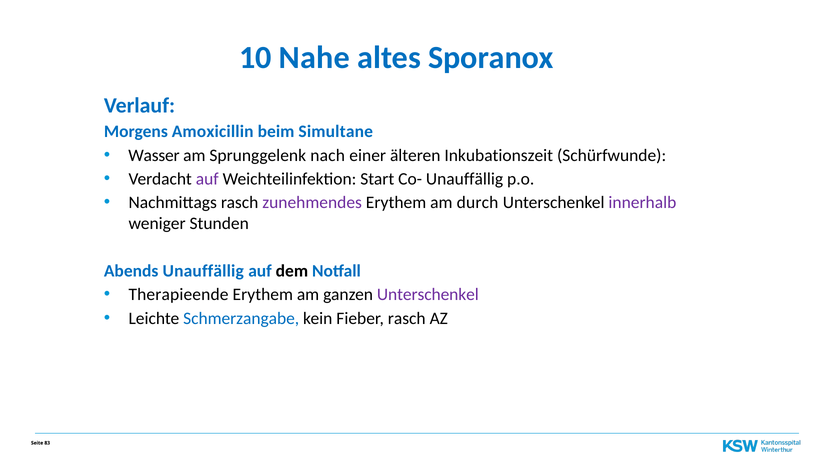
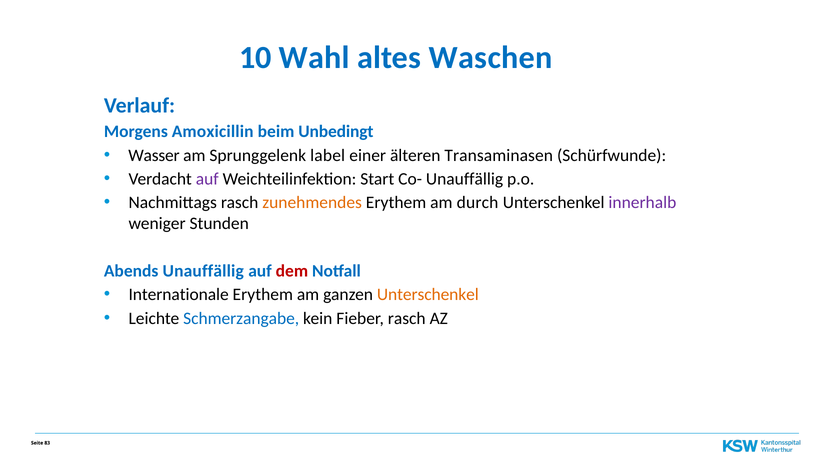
Nahe: Nahe -> Wahl
Sporanox: Sporanox -> Waschen
Simultane: Simultane -> Unbedingt
nach: nach -> label
Inkubationszeit: Inkubationszeit -> Transaminasen
zunehmendes colour: purple -> orange
dem colour: black -> red
Therapieende: Therapieende -> Internationale
Unterschenkel at (428, 295) colour: purple -> orange
